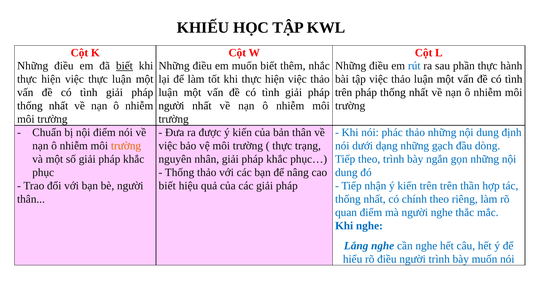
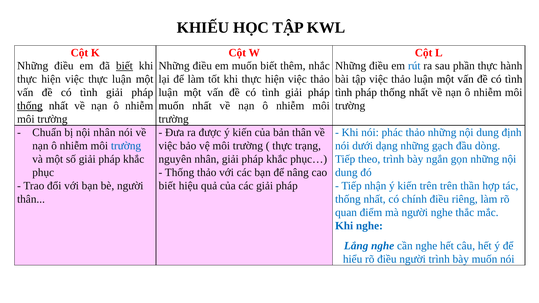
trên at (344, 93): trên -> tình
thống at (30, 106) underline: none -> present
người at (171, 106): người -> muốn
nội điểm: điểm -> nhân
trường at (126, 146) colour: orange -> blue
chính theo: theo -> điều
